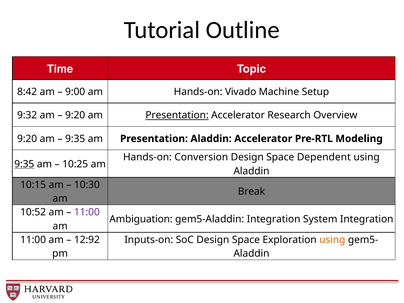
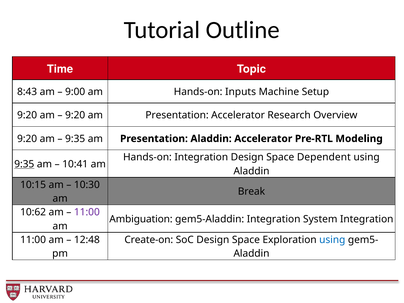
8:42: 8:42 -> 8:43
Vivado: Vivado -> Inputs
9:32 at (27, 115): 9:32 -> 9:20
Presentation at (177, 115) underline: present -> none
Hands-on Conversion: Conversion -> Integration
10:25: 10:25 -> 10:41
10:52: 10:52 -> 10:62
12:92: 12:92 -> 12:48
Inputs-on: Inputs-on -> Create-on
using at (332, 240) colour: orange -> blue
